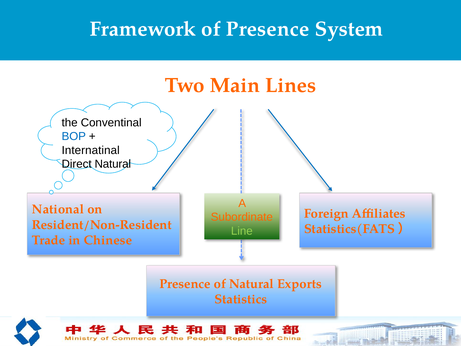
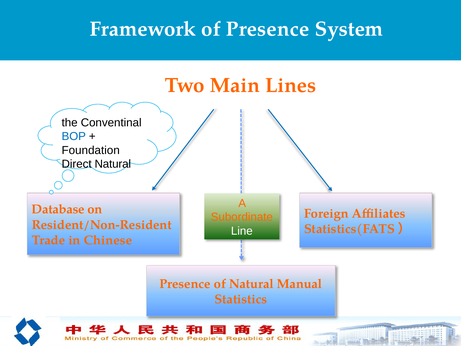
Internatinal: Internatinal -> Foundation
National: National -> Database
Line colour: light green -> white
Exports: Exports -> Manual
